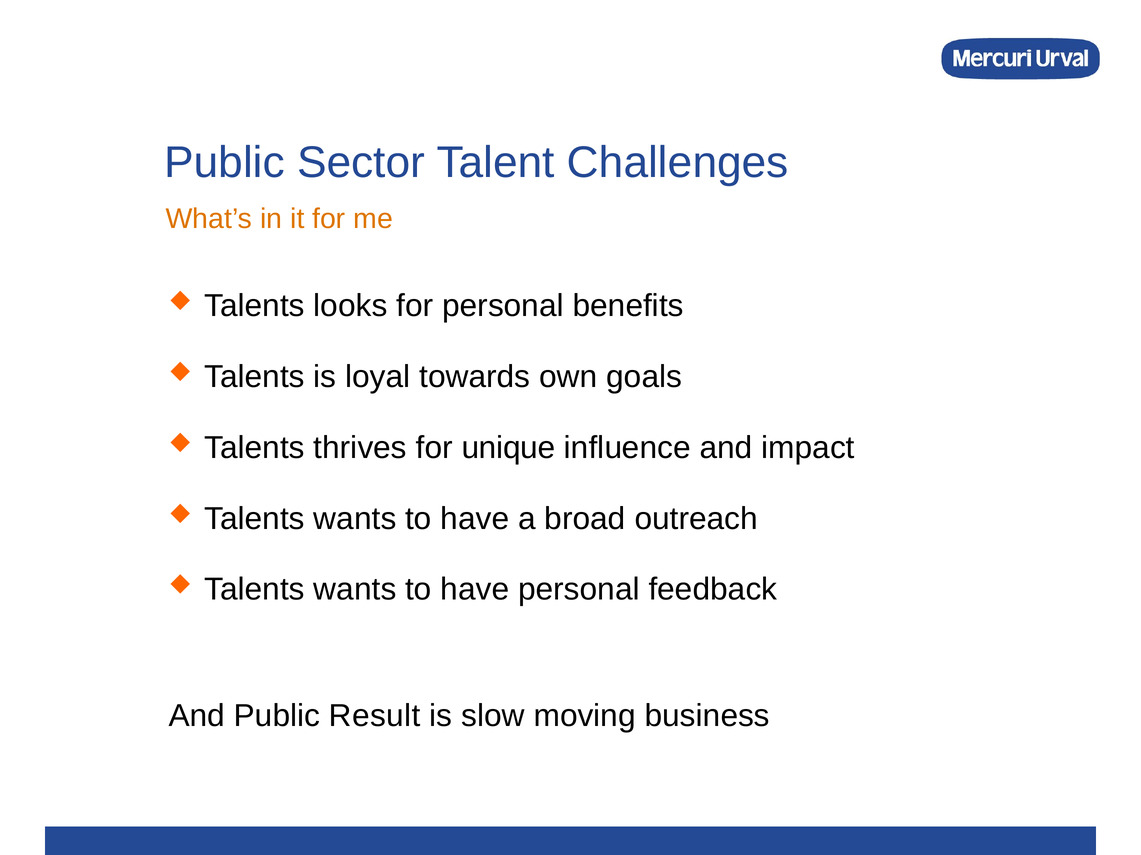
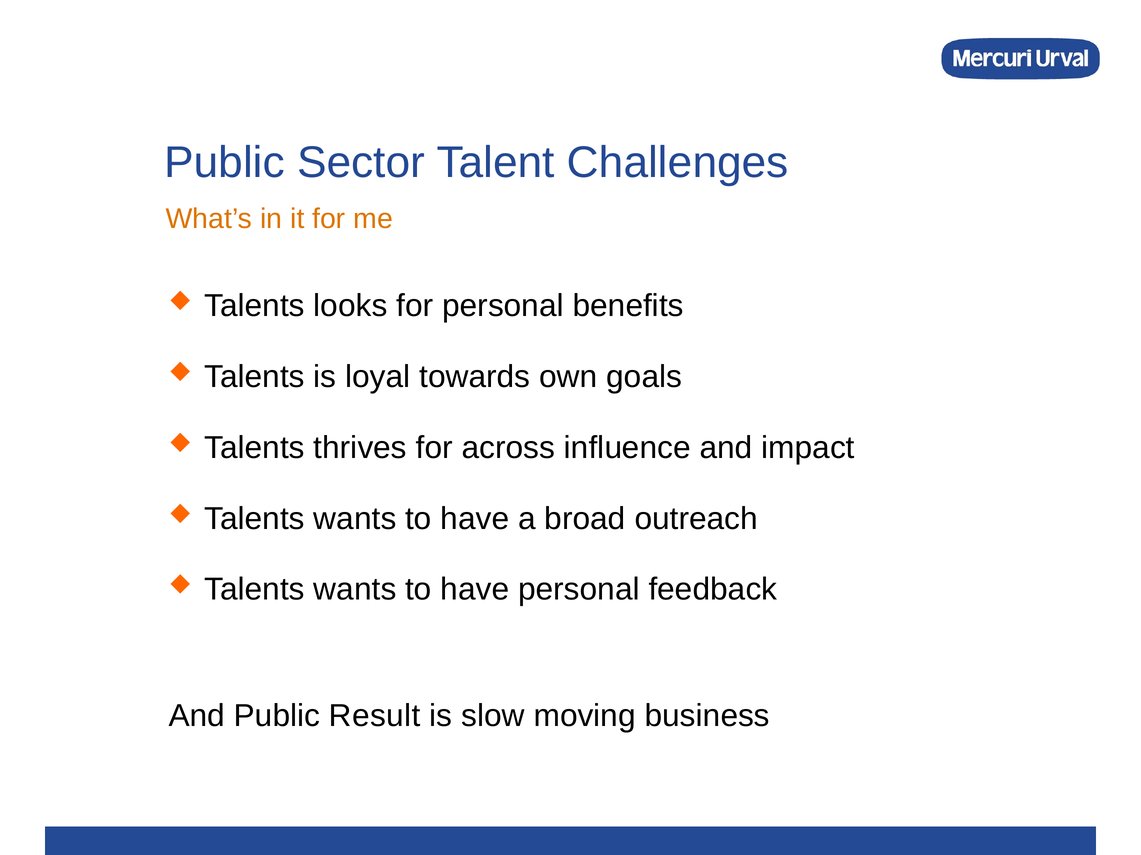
unique: unique -> across
